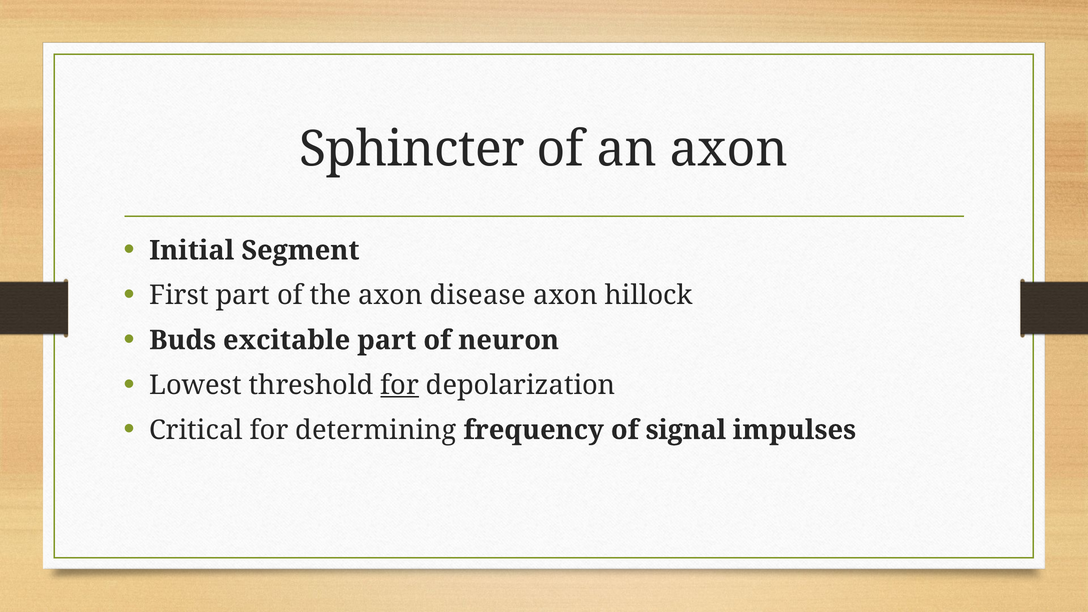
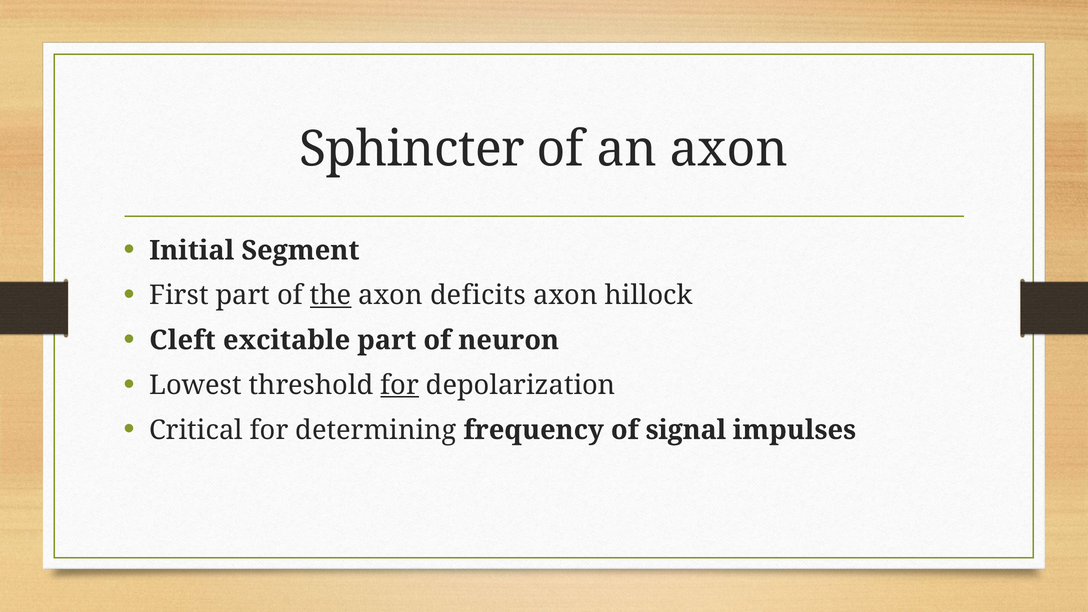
the underline: none -> present
disease: disease -> deficits
Buds: Buds -> Cleft
